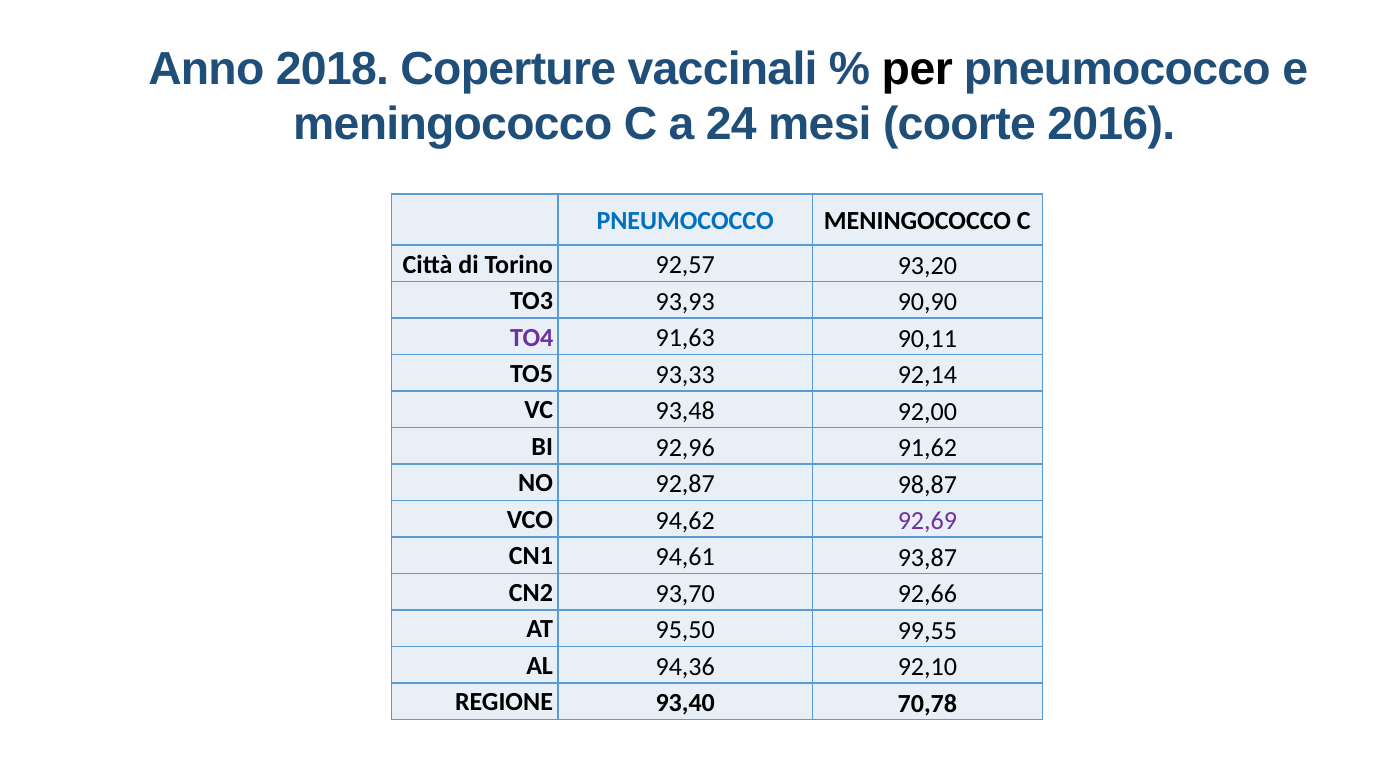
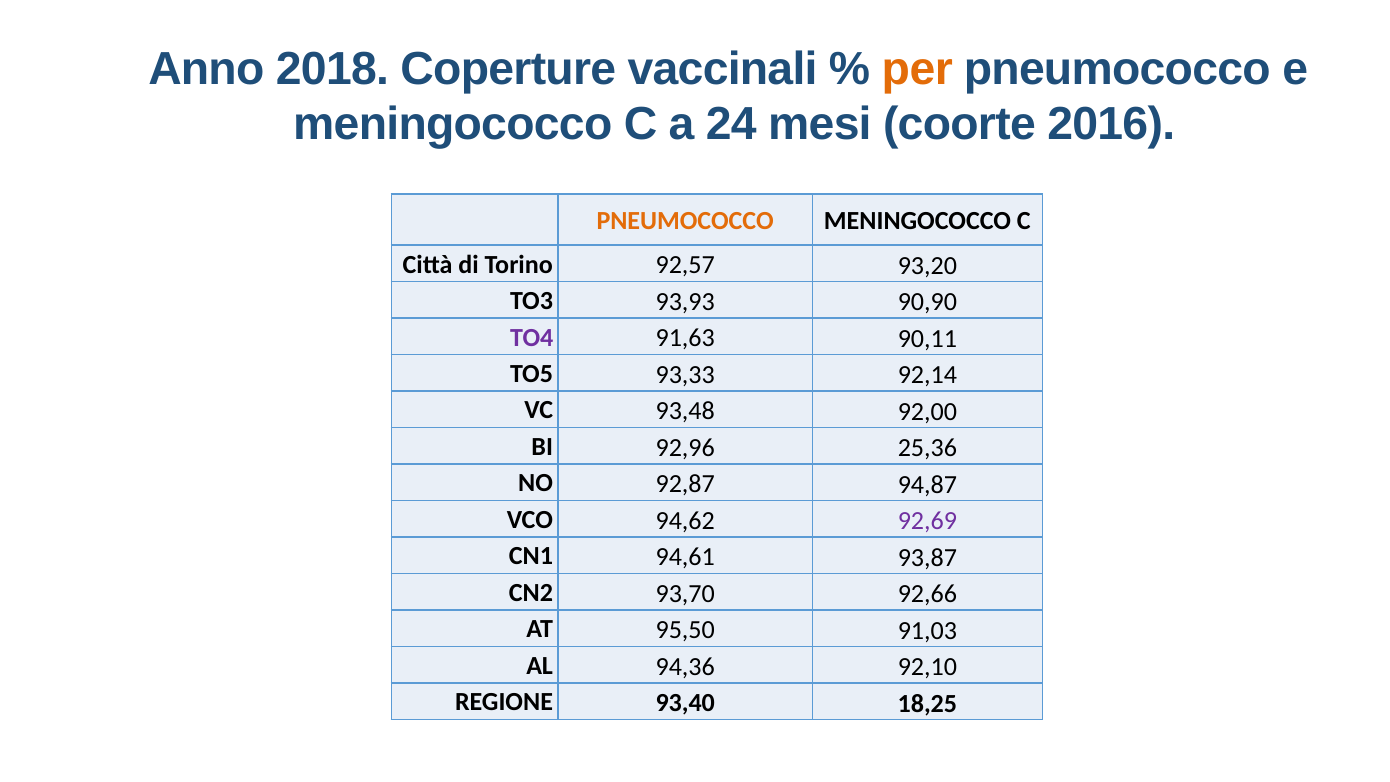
per colour: black -> orange
PNEUMOCOCCO at (685, 221) colour: blue -> orange
91,62: 91,62 -> 25,36
98,87: 98,87 -> 94,87
99,55: 99,55 -> 91,03
70,78: 70,78 -> 18,25
